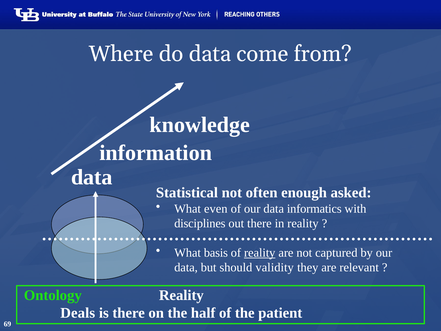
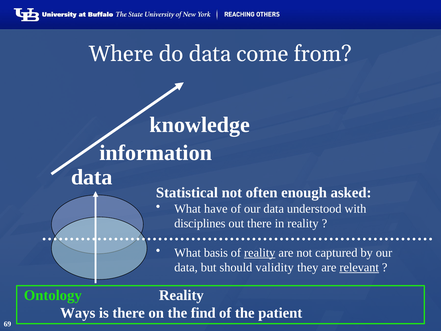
even: even -> have
informatics: informatics -> understood
relevant underline: none -> present
Deals: Deals -> Ways
half: half -> find
